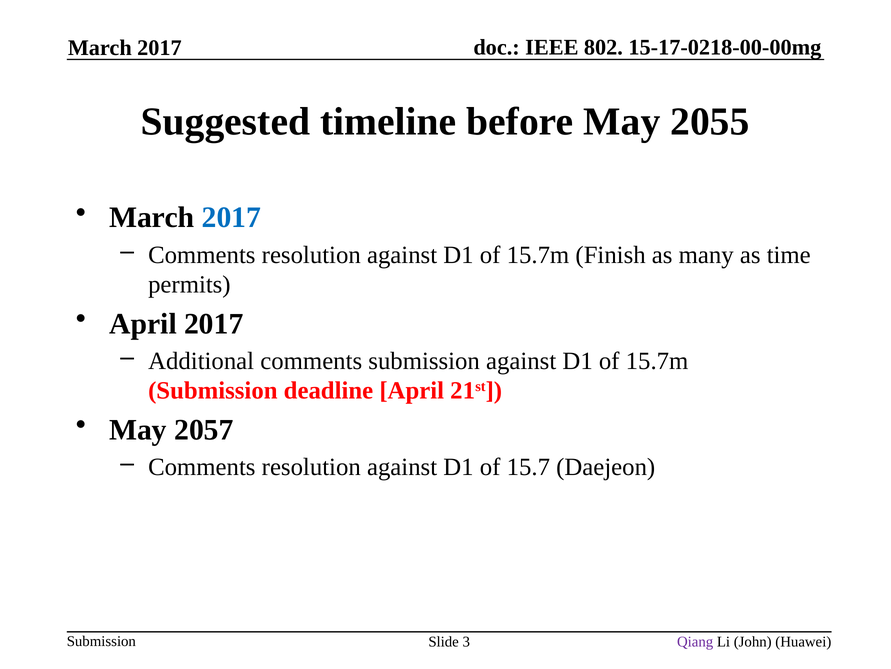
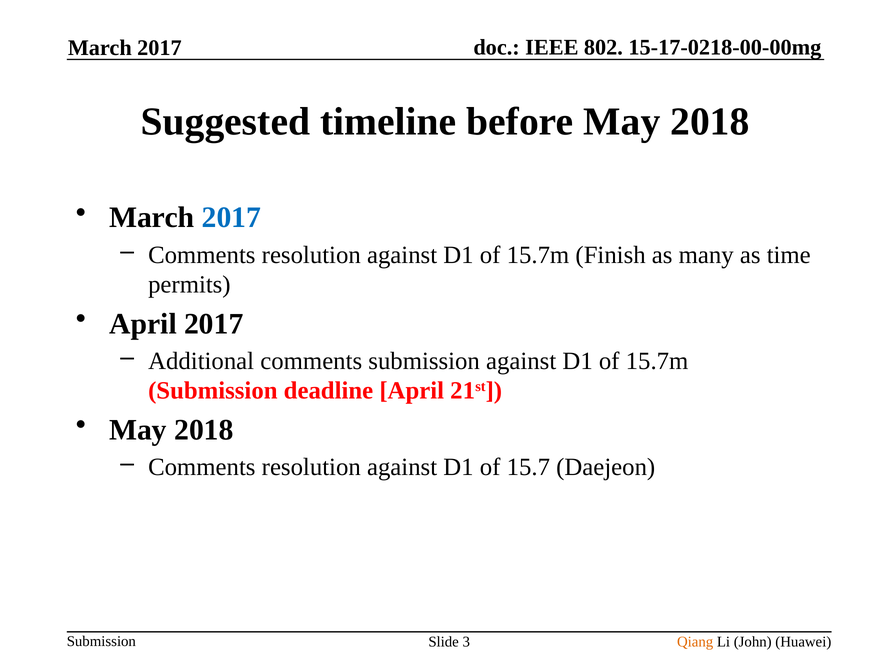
before May 2055: 2055 -> 2018
2057 at (204, 429): 2057 -> 2018
Qiang colour: purple -> orange
